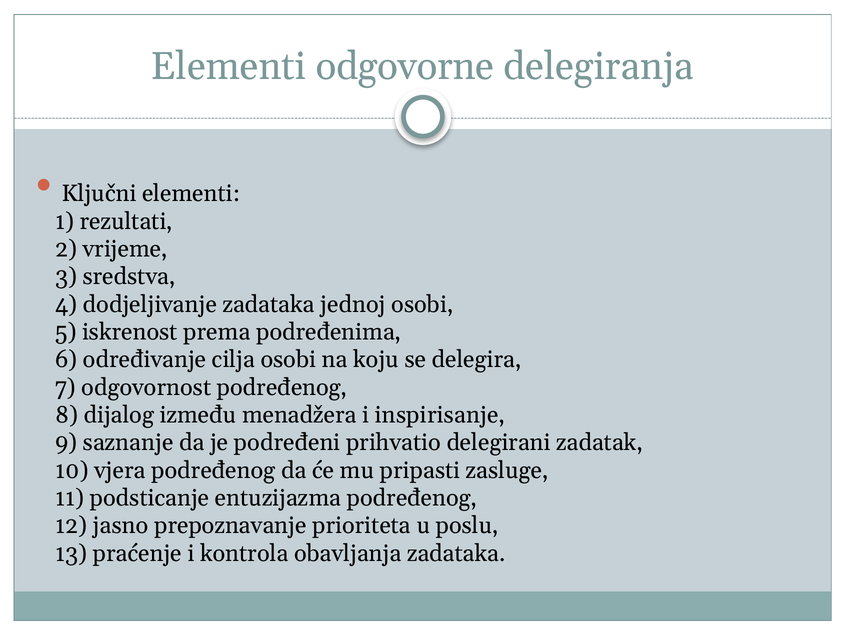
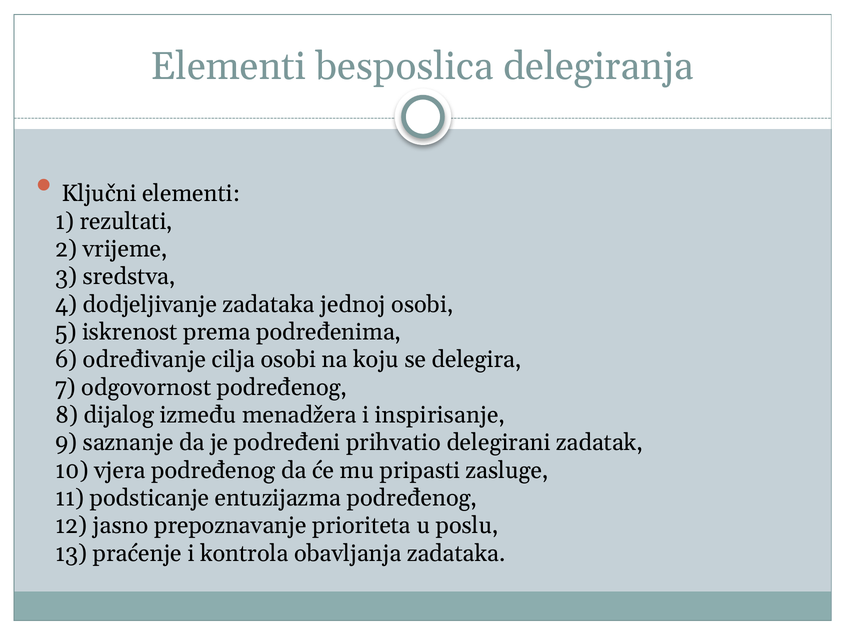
odgovorne: odgovorne -> besposlica
